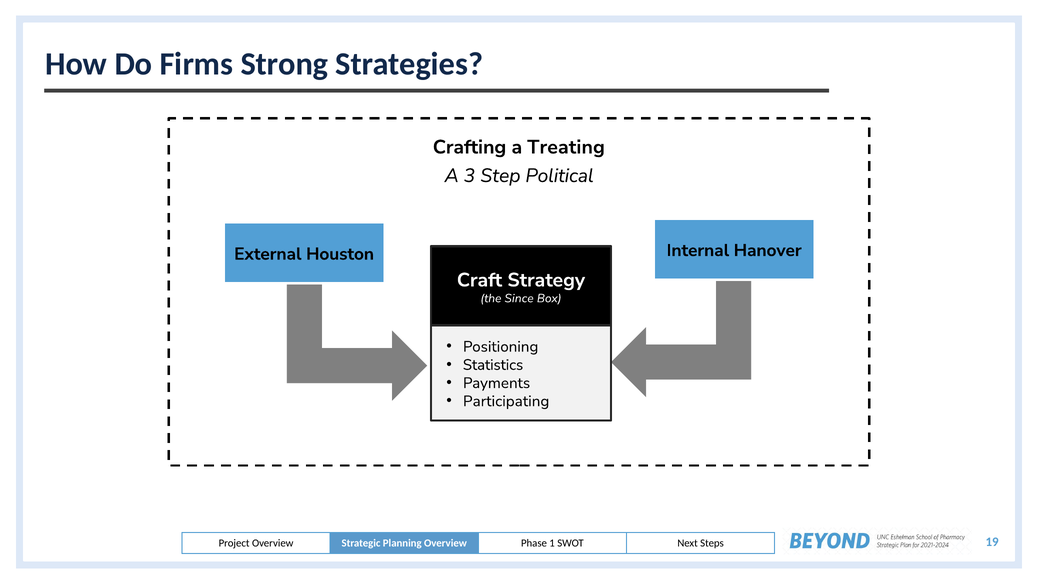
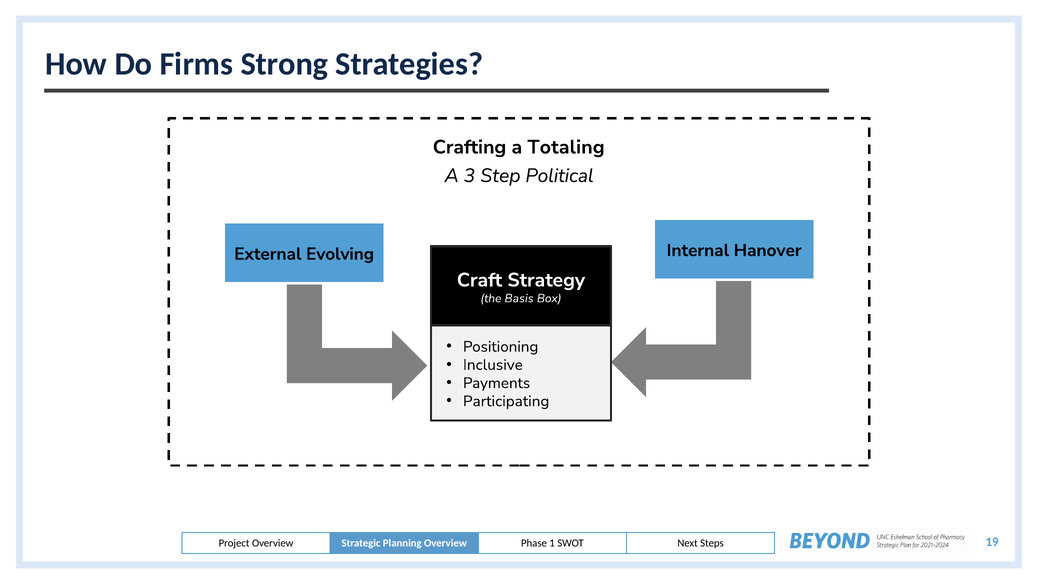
Treating: Treating -> Totaling
Houston: Houston -> Evolving
Since: Since -> Basis
Statistics: Statistics -> Inclusive
